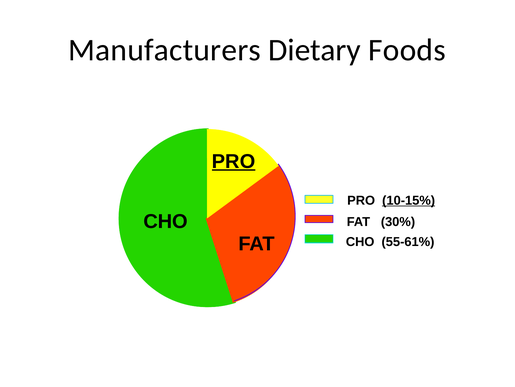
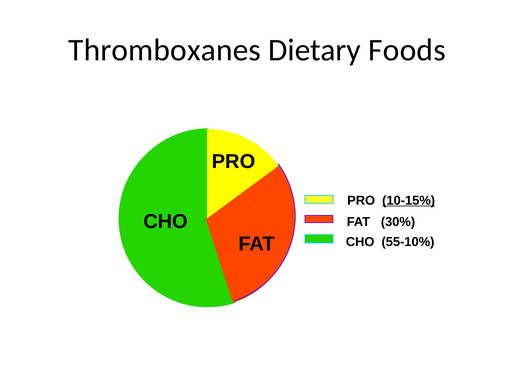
Manufacturers: Manufacturers -> Thromboxanes
PRO at (234, 161) underline: present -> none
55-61%: 55-61% -> 55-10%
